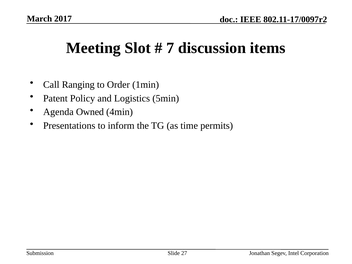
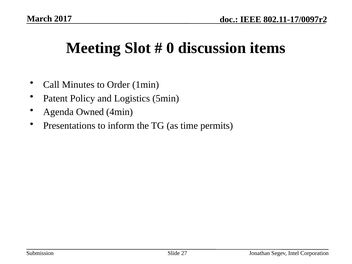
7: 7 -> 0
Ranging: Ranging -> Minutes
